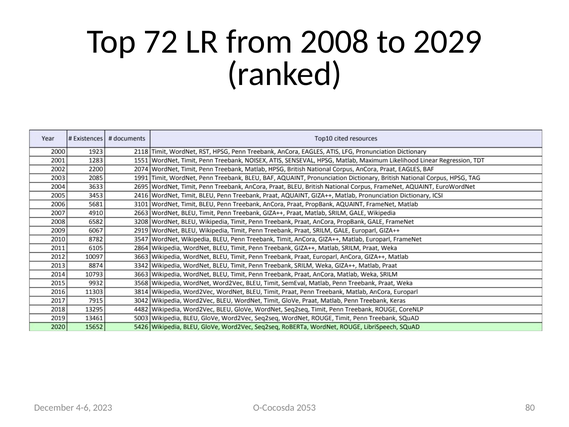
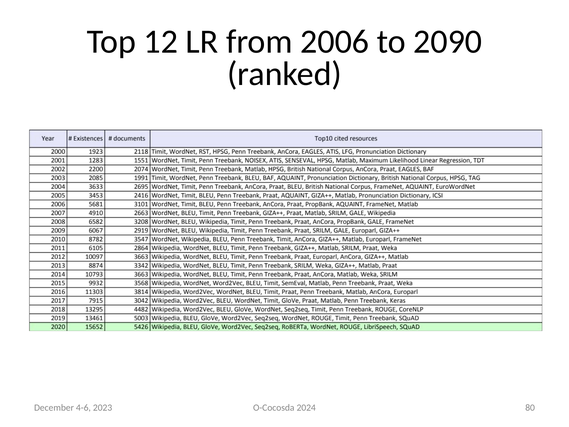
72: 72 -> 12
2008: 2008 -> 2006
2029: 2029 -> 2090
2053: 2053 -> 2024
